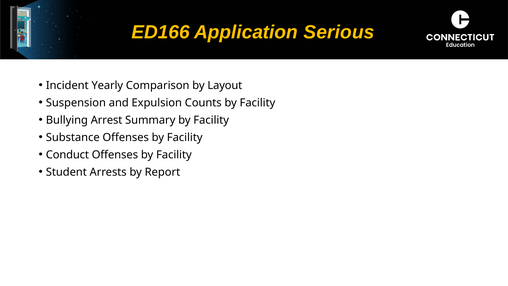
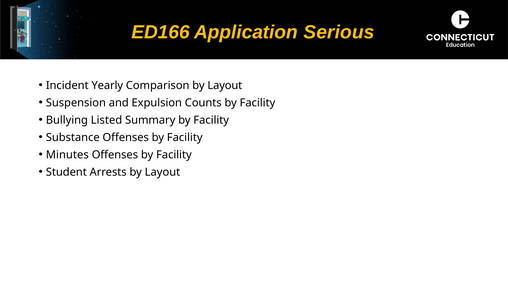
Arrest: Arrest -> Listed
Conduct: Conduct -> Minutes
Arrests by Report: Report -> Layout
